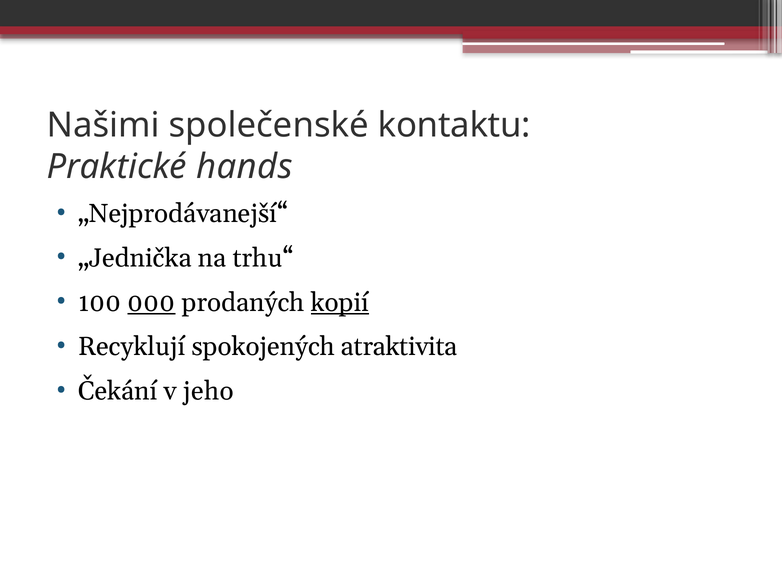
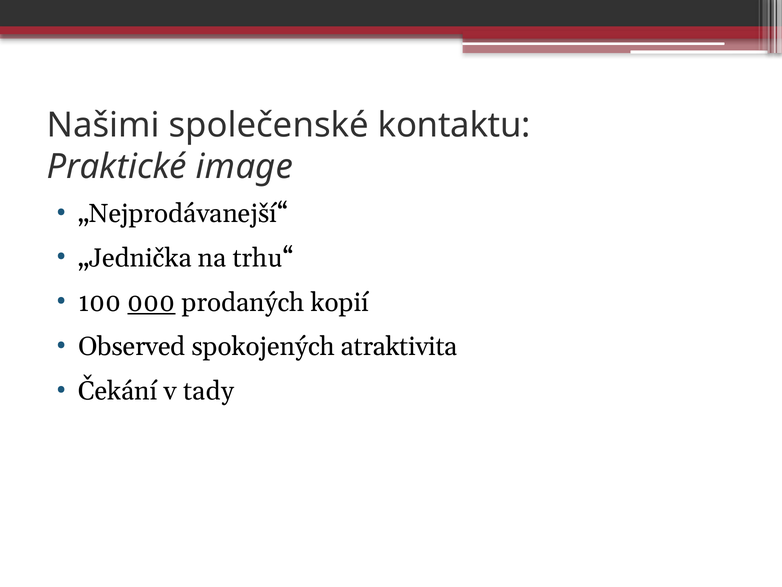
hands: hands -> image
kopií underline: present -> none
Recyklují: Recyklují -> Observed
jeho: jeho -> tady
